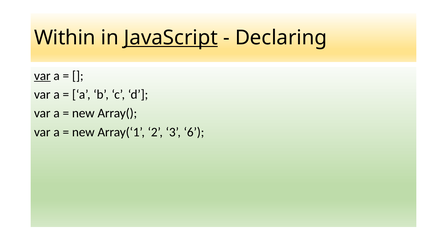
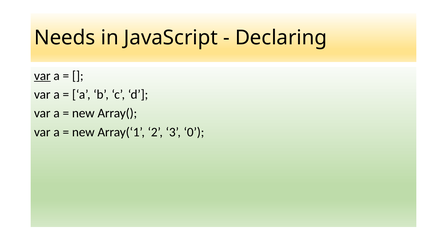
Within: Within -> Needs
JavaScript underline: present -> none
6: 6 -> 0
